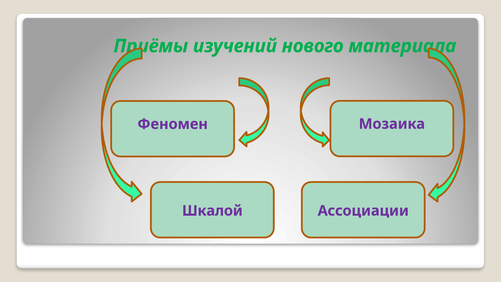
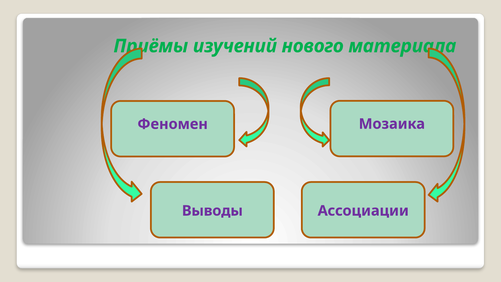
Шкалой: Шкалой -> Выводы
